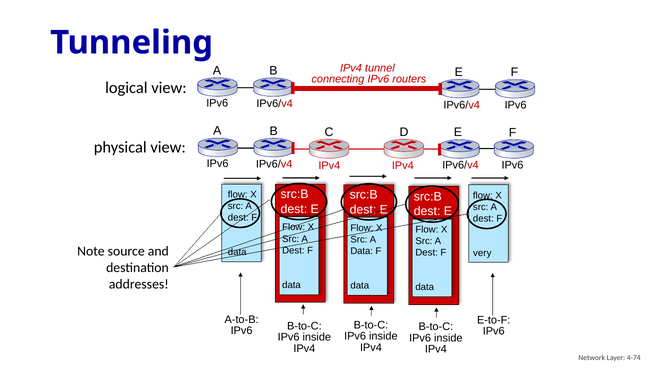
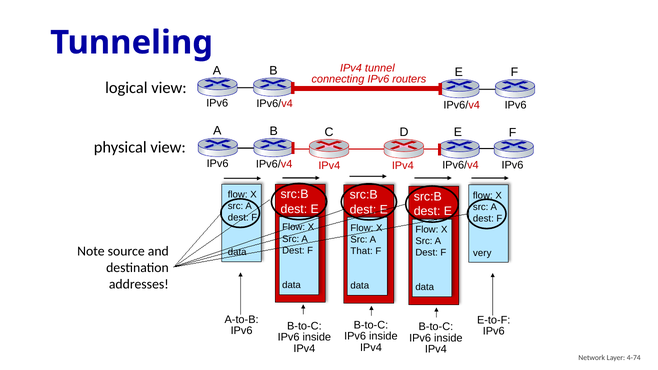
Data at (362, 251): Data -> That
